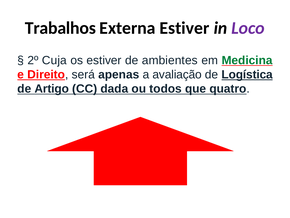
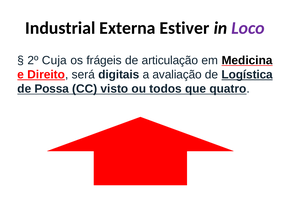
Trabalhos: Trabalhos -> Industrial
os estiver: estiver -> frágeis
ambientes: ambientes -> articulação
Medicina colour: green -> black
apenas: apenas -> digitais
Artigo: Artigo -> Possa
dada: dada -> visto
